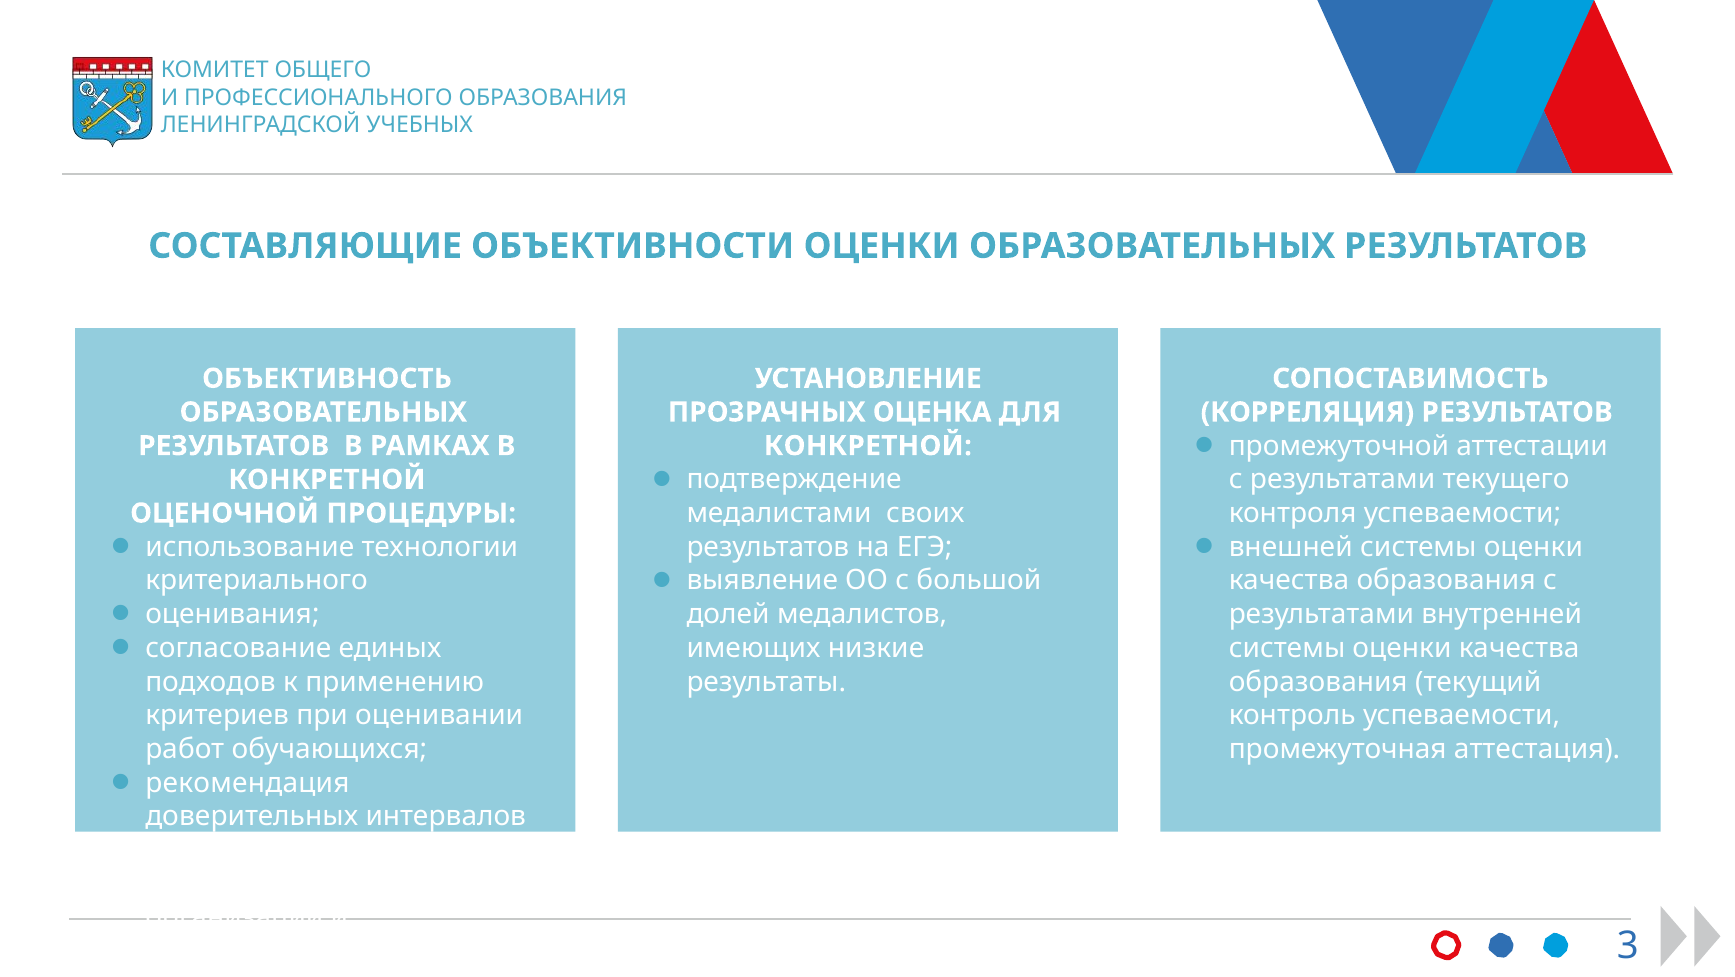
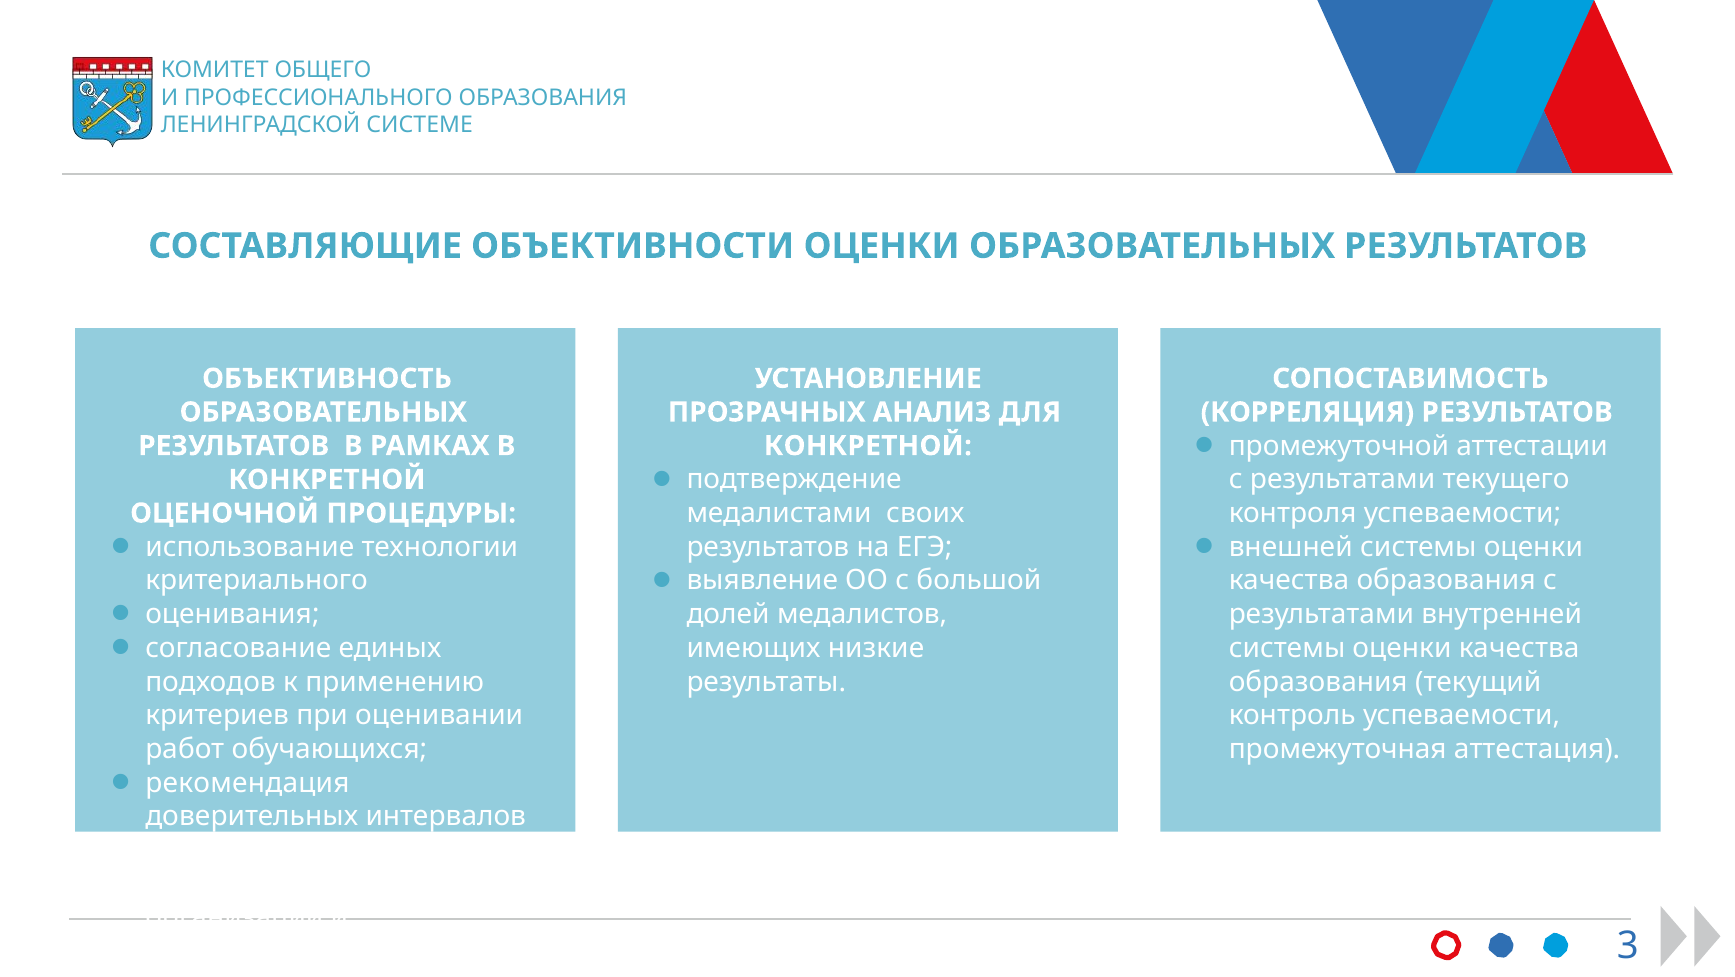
УЧЕБНЫХ: УЧЕБНЫХ -> СИСТЕМЕ
ОЦЕНКА: ОЦЕНКА -> АНАЛИЗ
